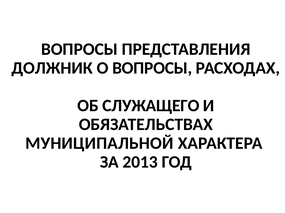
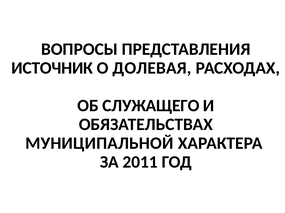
ДОЛЖНИК: ДОЛЖНИК -> ИСТОЧНИК
О ВОПРОСЫ: ВОПРОСЫ -> ДОЛЕВАЯ
2013: 2013 -> 2011
